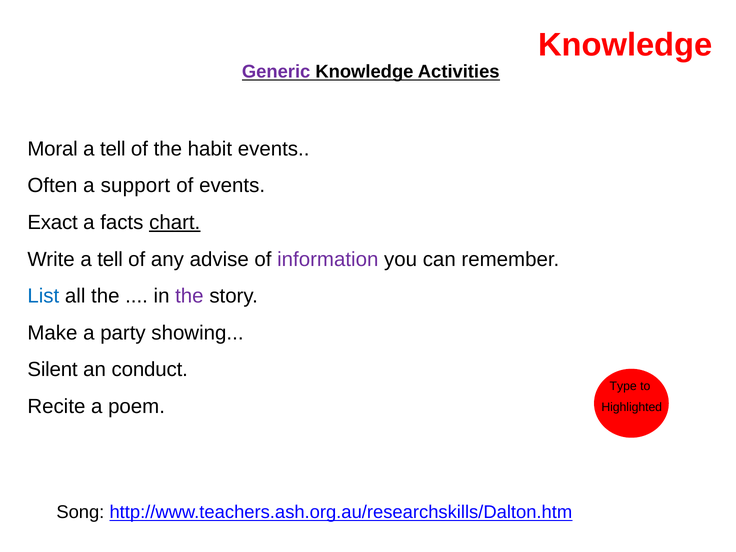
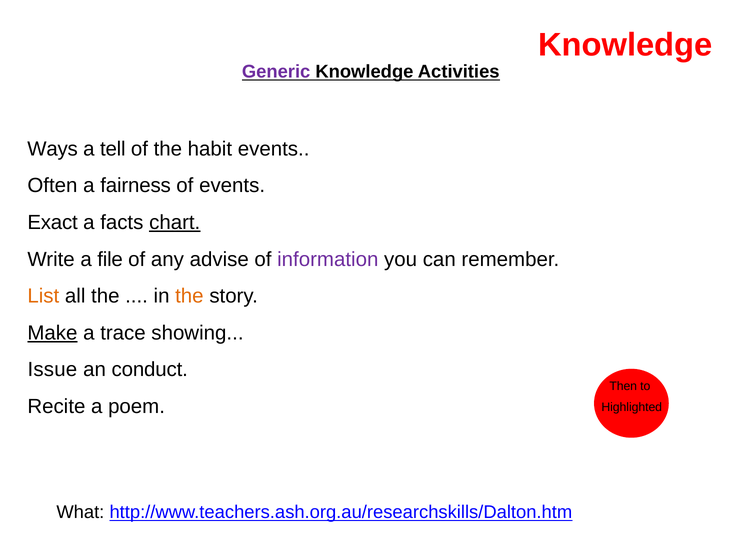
Moral: Moral -> Ways
support: support -> fairness
Write a tell: tell -> file
List colour: blue -> orange
the at (189, 296) colour: purple -> orange
Make underline: none -> present
party: party -> trace
Silent: Silent -> Issue
Type: Type -> Then
Song: Song -> What
